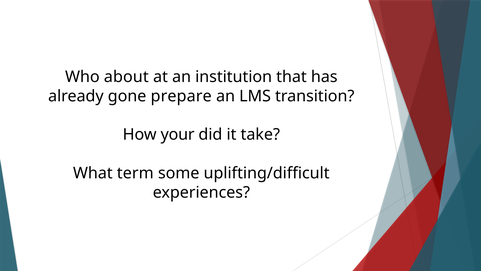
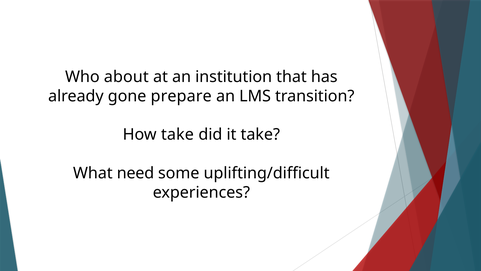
How your: your -> take
term: term -> need
